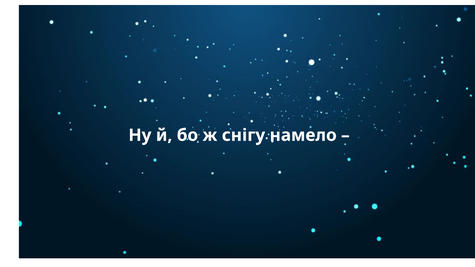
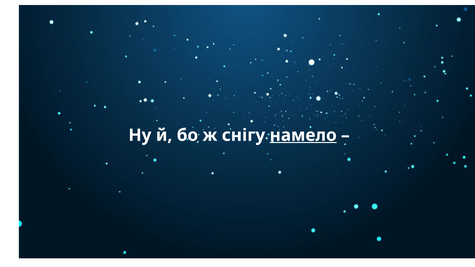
намело underline: none -> present
